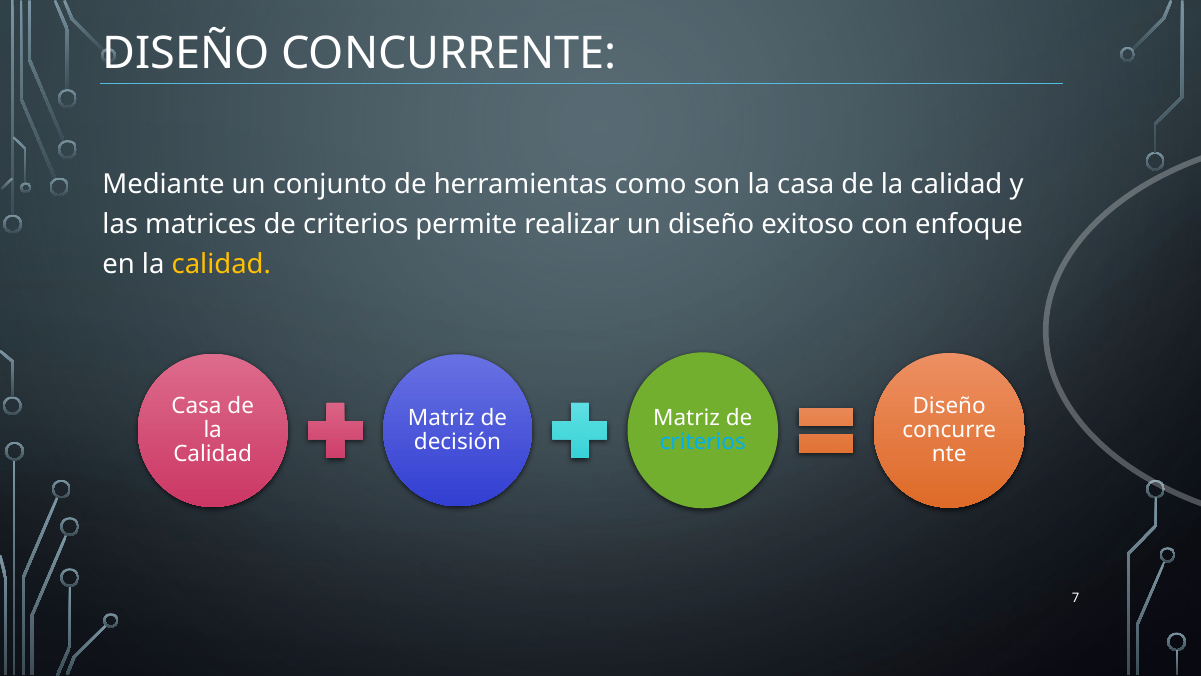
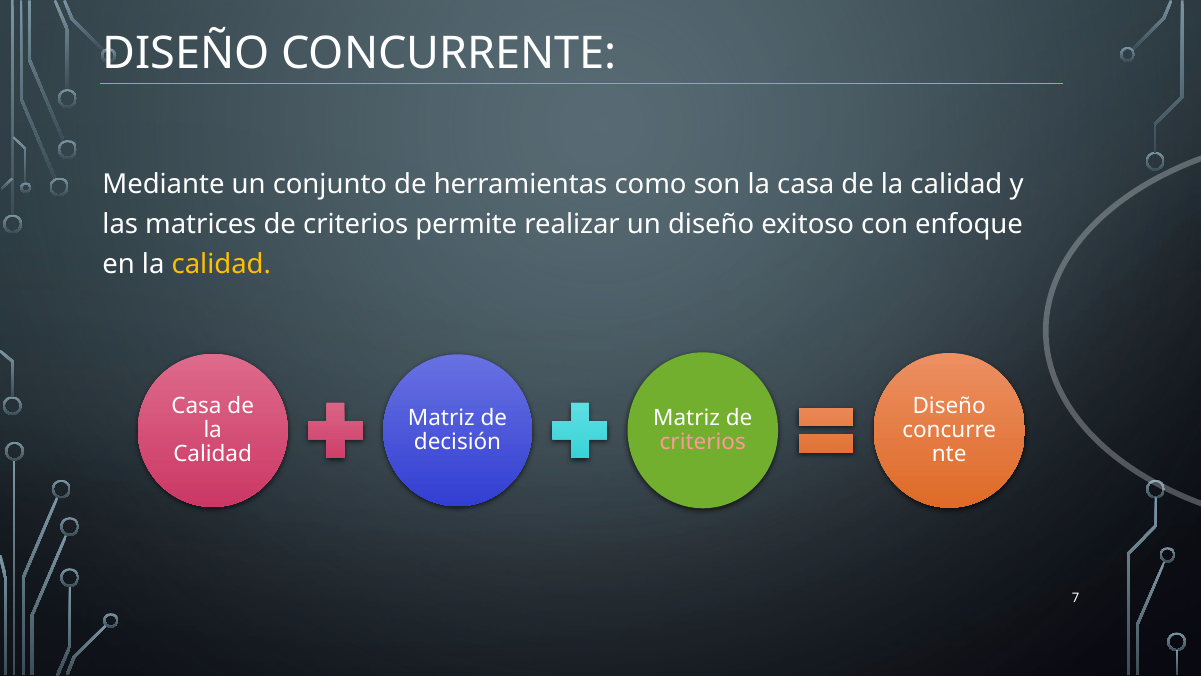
criterios at (703, 442) colour: light blue -> pink
